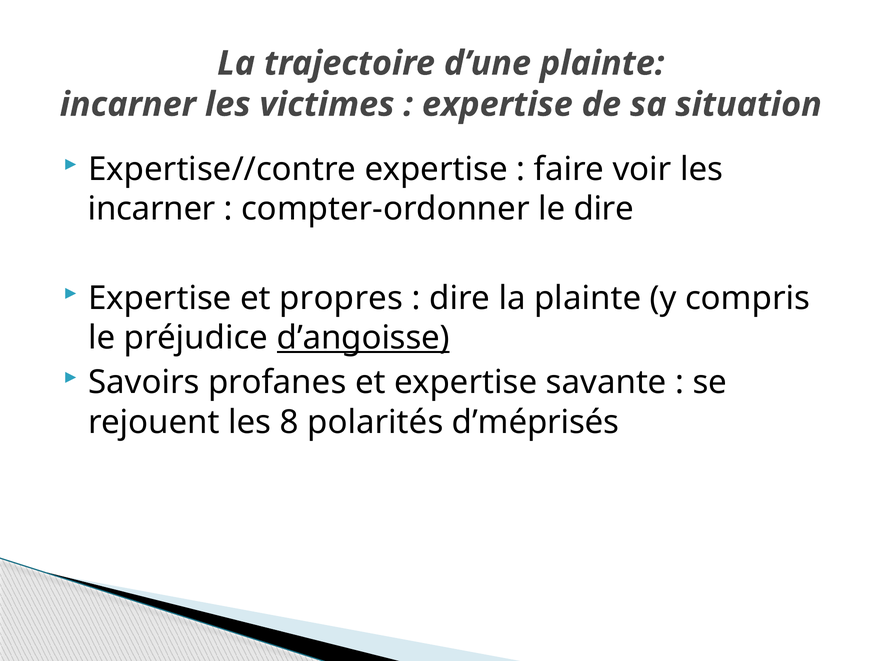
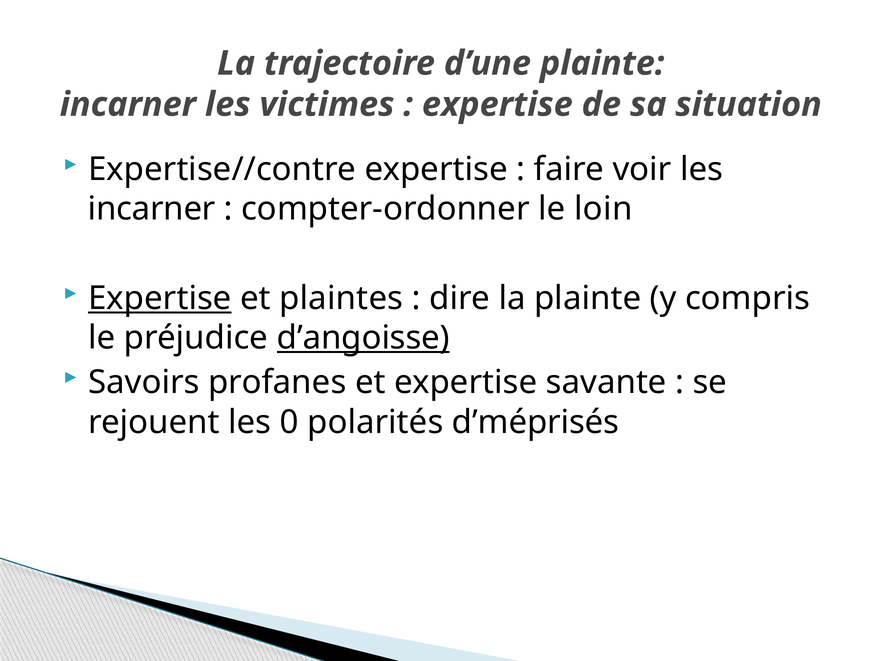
le dire: dire -> loin
Expertise at (160, 298) underline: none -> present
propres: propres -> plaintes
8: 8 -> 0
